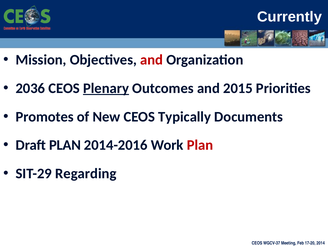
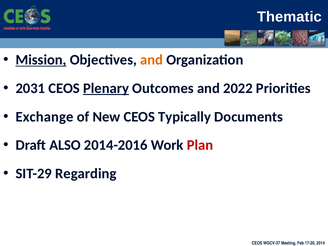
Currently: Currently -> Thematic
Mission underline: none -> present
and at (152, 60) colour: red -> orange
2036: 2036 -> 2031
2015: 2015 -> 2022
Promotes: Promotes -> Exchange
Draft PLAN: PLAN -> ALSO
